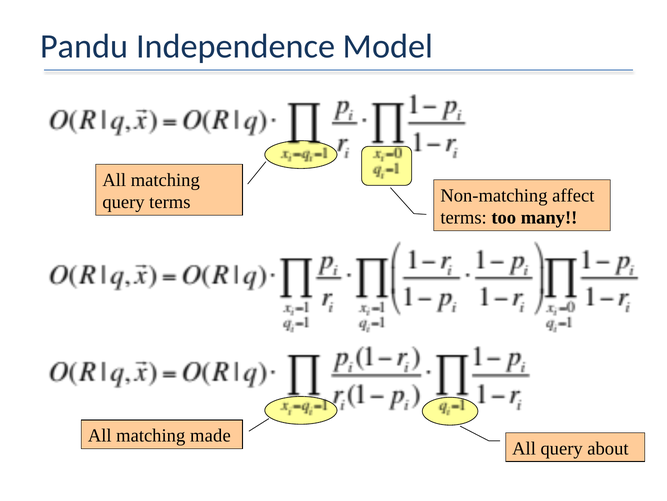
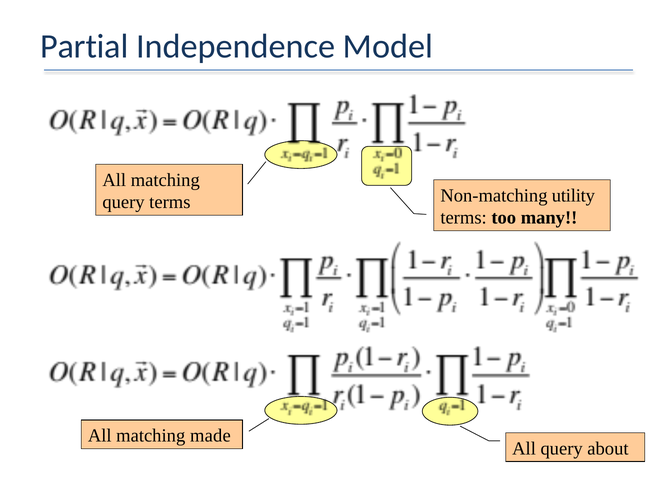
Pandu: Pandu -> Partial
affect: affect -> utility
